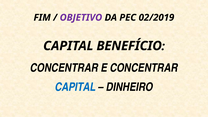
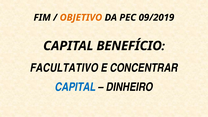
OBJETIVO colour: purple -> orange
02/2019: 02/2019 -> 09/2019
CONCENTRAR at (64, 68): CONCENTRAR -> FACULTATIVO
